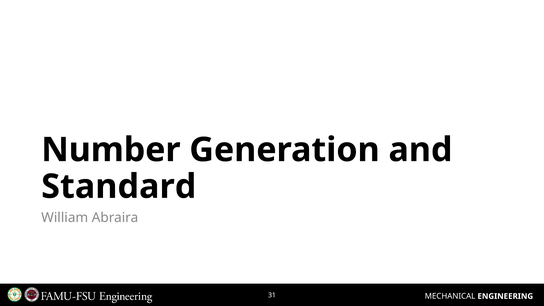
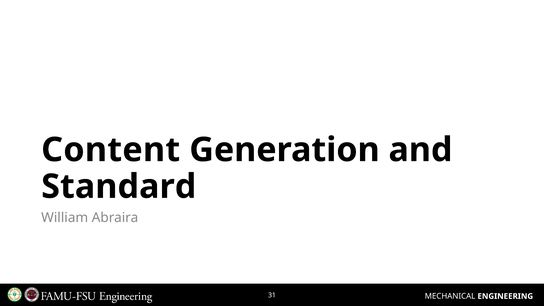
Number: Number -> Content
